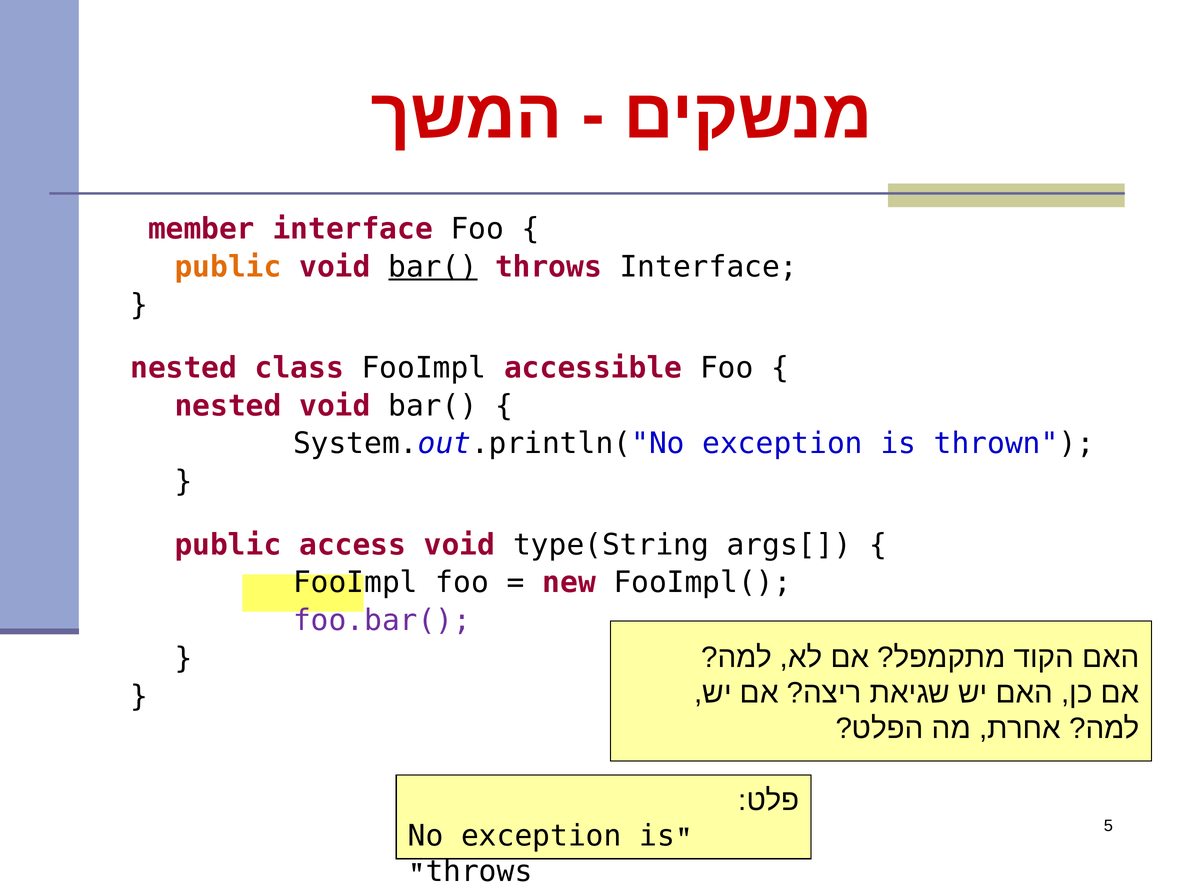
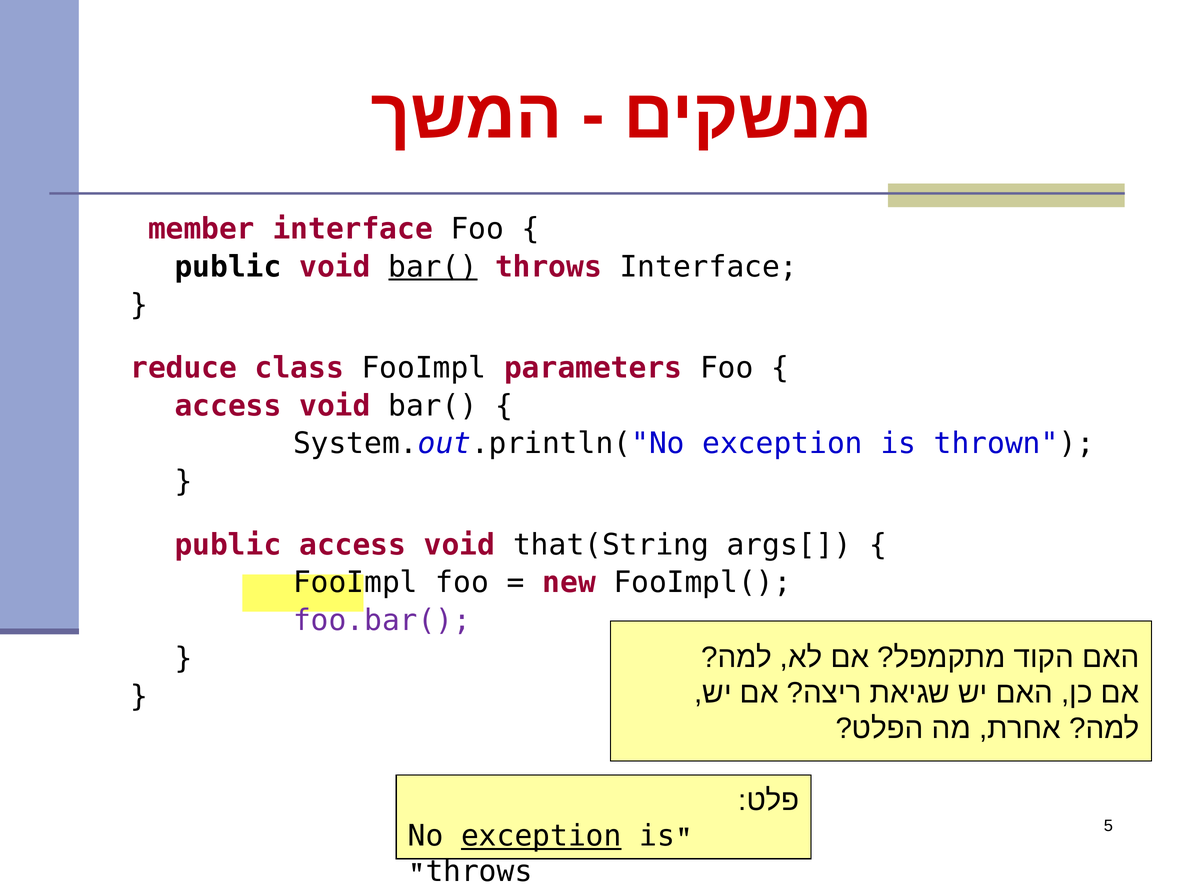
public at (228, 267) colour: orange -> black
nested at (184, 368): nested -> reduce
accessible: accessible -> parameters
nested at (228, 406): nested -> access
type(String: type(String -> that(String
exception at (541, 836) underline: none -> present
